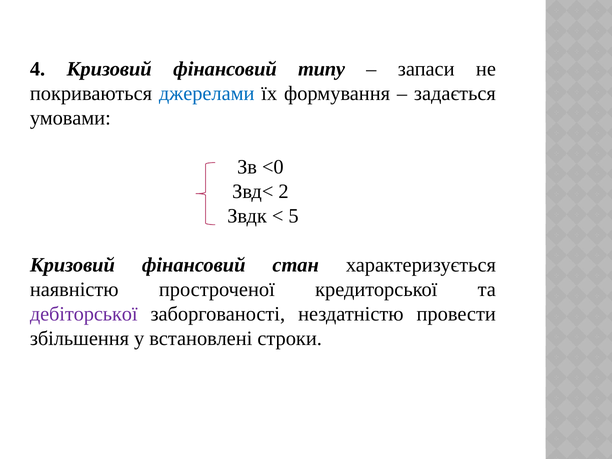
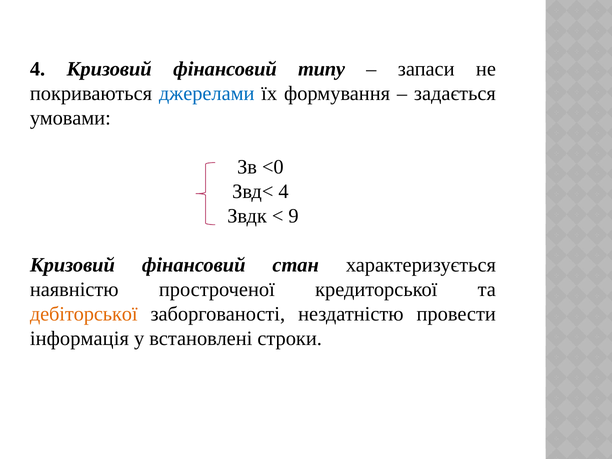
Звд< 2: 2 -> 4
5: 5 -> 9
дебіторської colour: purple -> orange
збільшення: збільшення -> інформація
